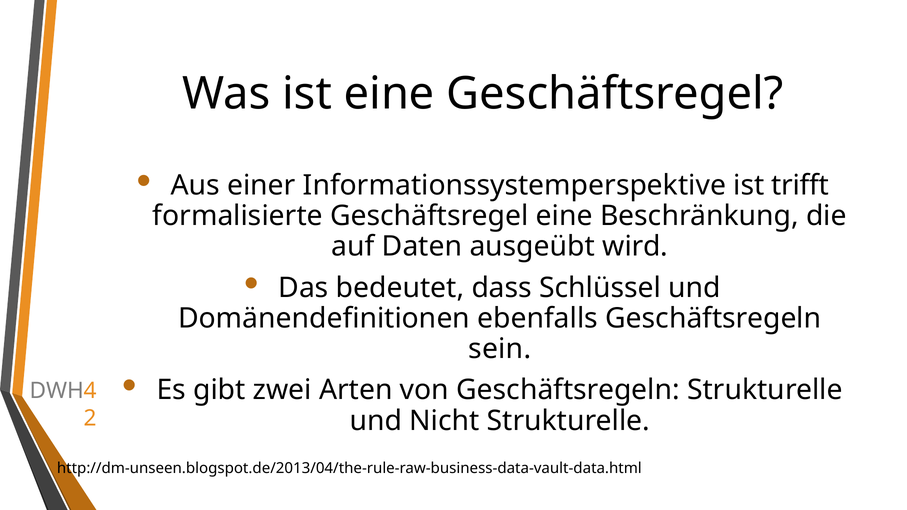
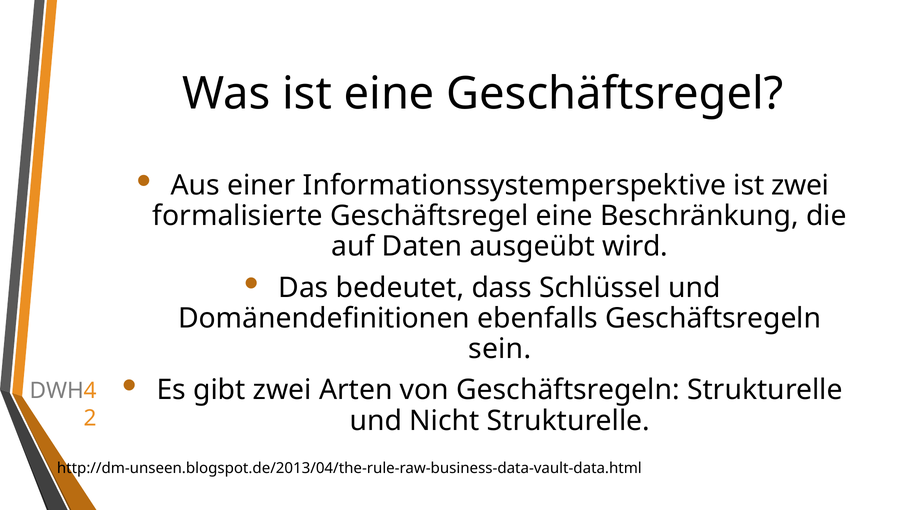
ist trifft: trifft -> zwei
